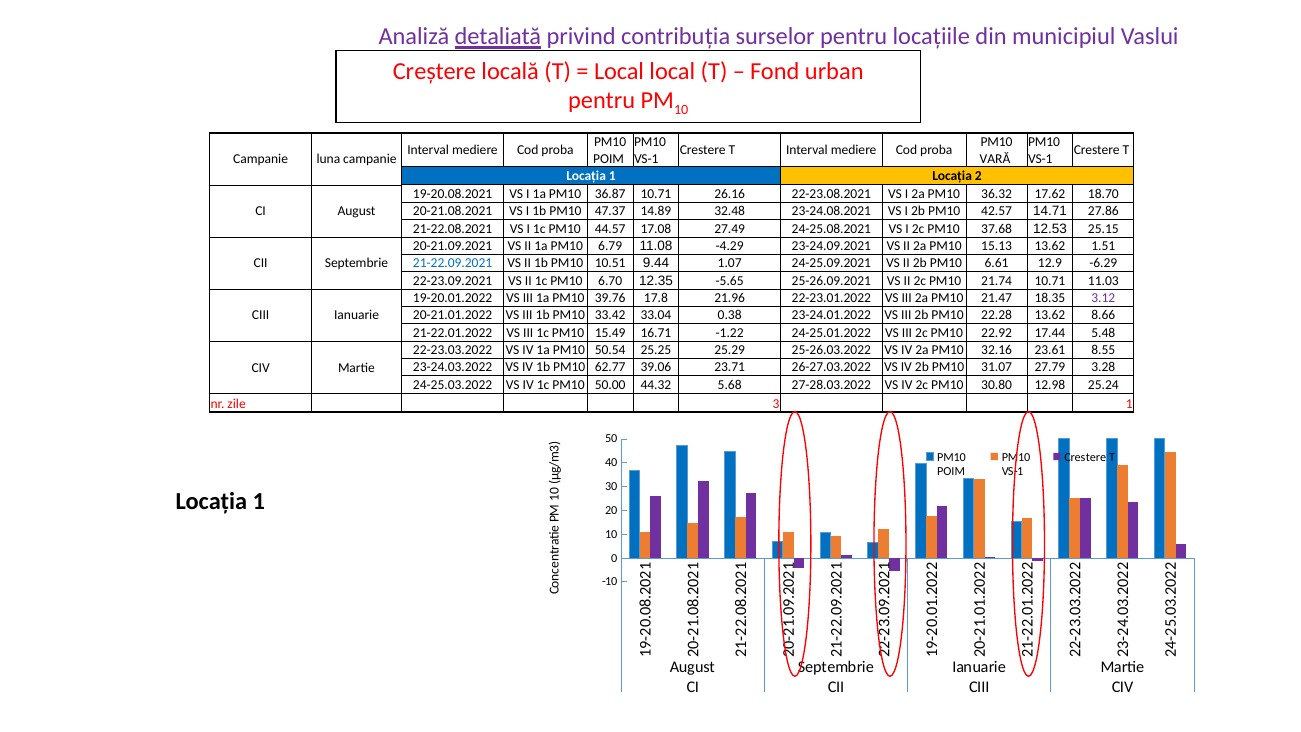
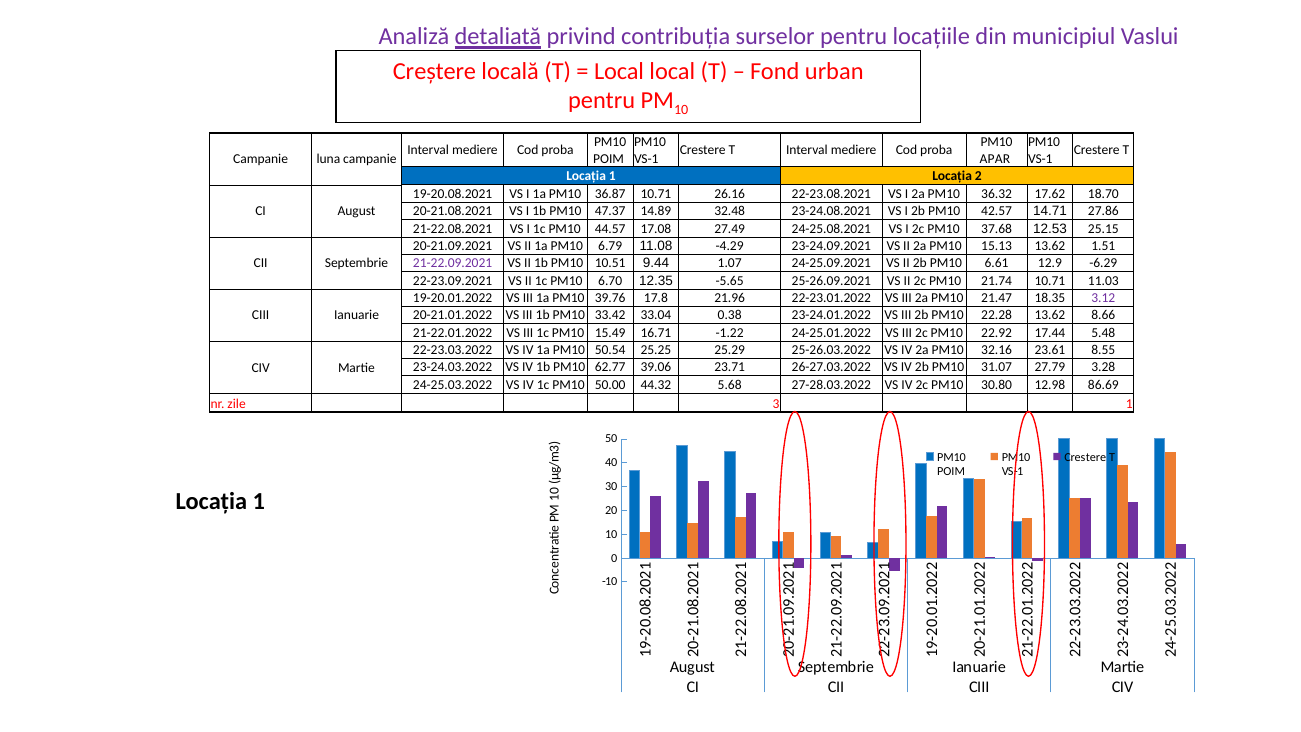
VARĂ: VARĂ -> APAR
21-22.09.2021 colour: blue -> purple
25.24: 25.24 -> 86.69
